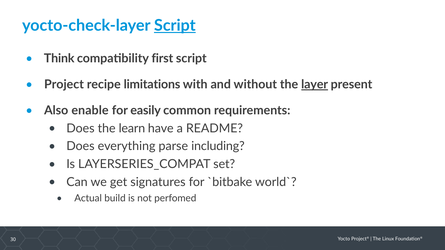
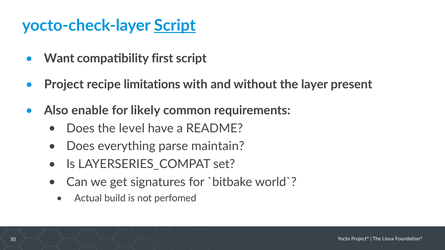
Think: Think -> Want
layer underline: present -> none
easily: easily -> likely
learn: learn -> level
including: including -> maintain
